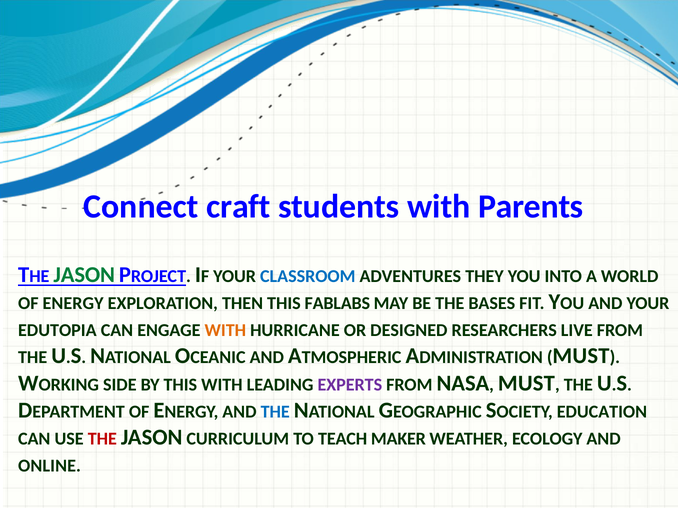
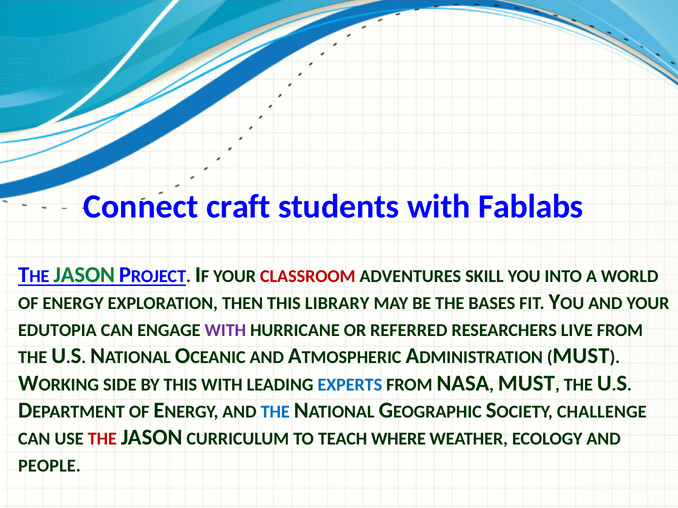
Parents: Parents -> Fablabs
CLASSROOM colour: blue -> red
THEY: THEY -> SKILL
FABLABS: FABLABS -> LIBRARY
WITH at (225, 331) colour: orange -> purple
DESIGNED: DESIGNED -> REFERRED
EXPERTS colour: purple -> blue
EDUCATION: EDUCATION -> CHALLENGE
MAKER: MAKER -> WHERE
ONLINE: ONLINE -> PEOPLE
